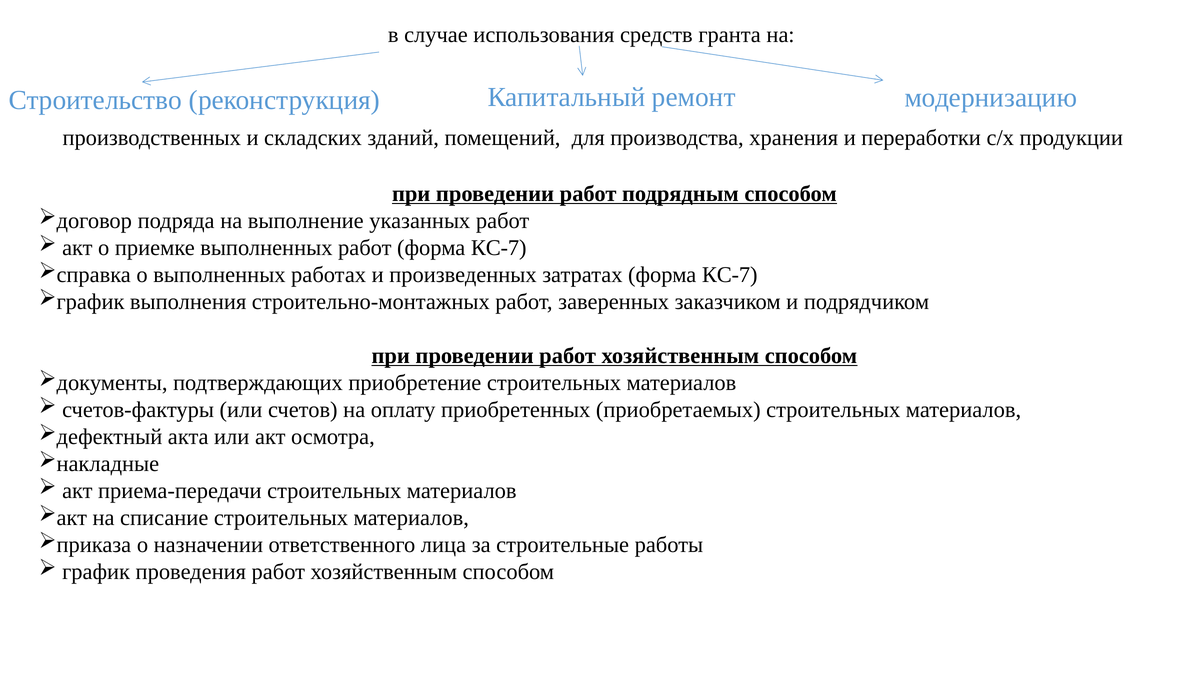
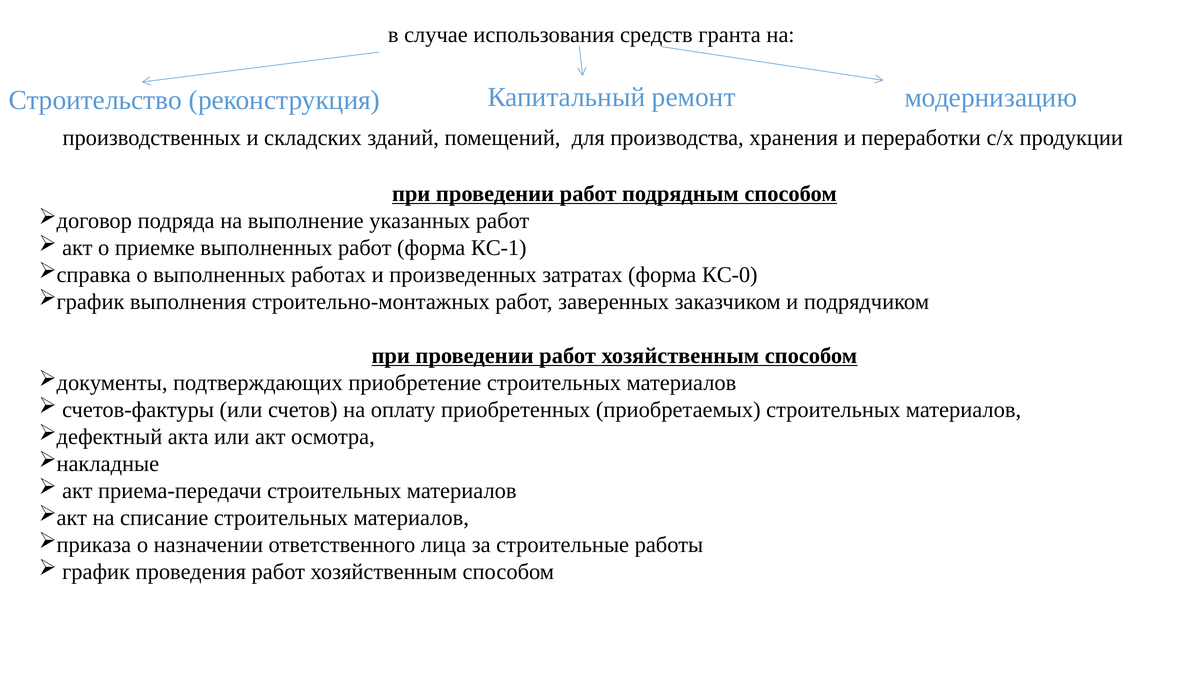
работ форма КС-7: КС-7 -> КС-1
затратах форма КС-7: КС-7 -> КС-0
